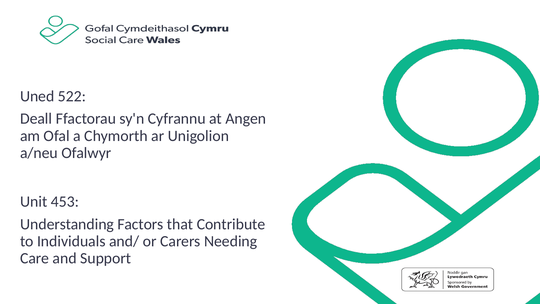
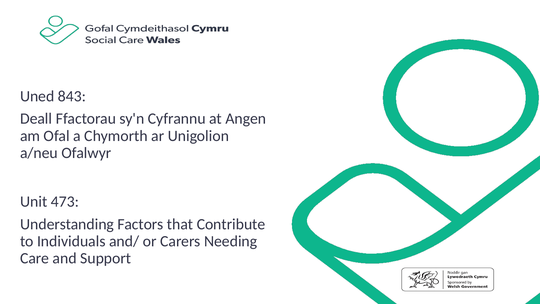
522: 522 -> 843
453: 453 -> 473
